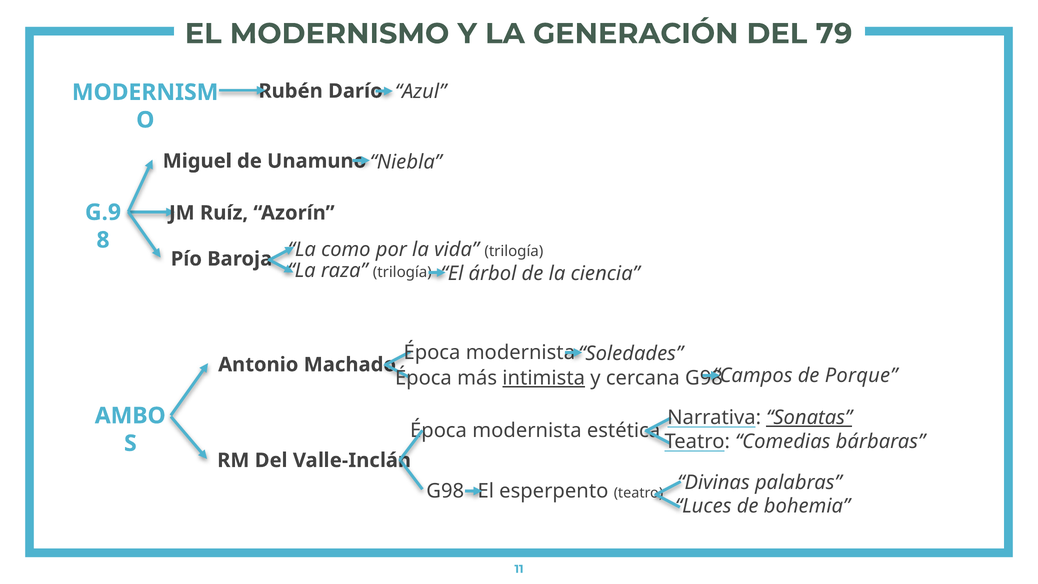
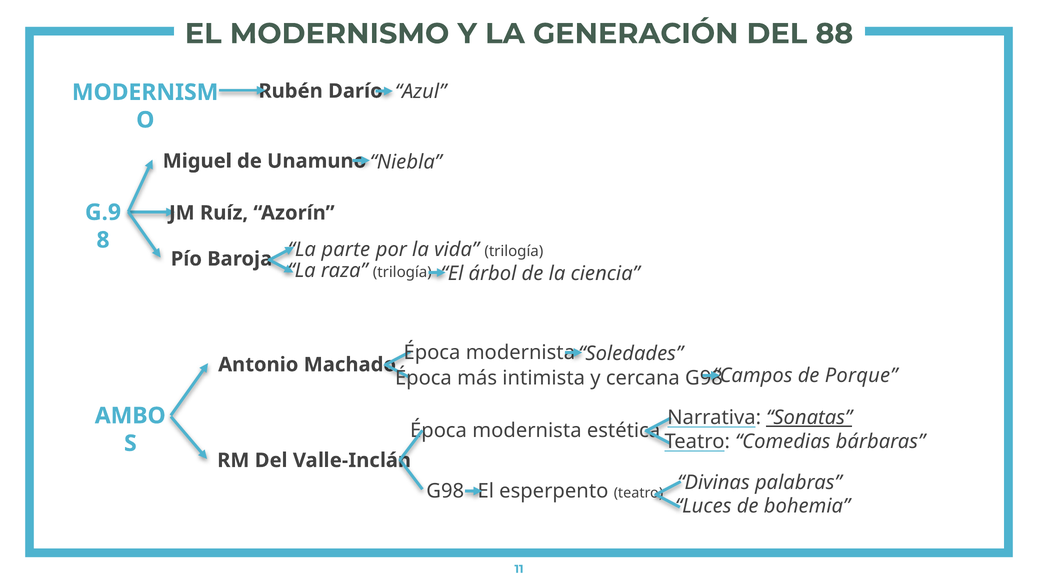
79: 79 -> 88
como: como -> parte
intimista underline: present -> none
